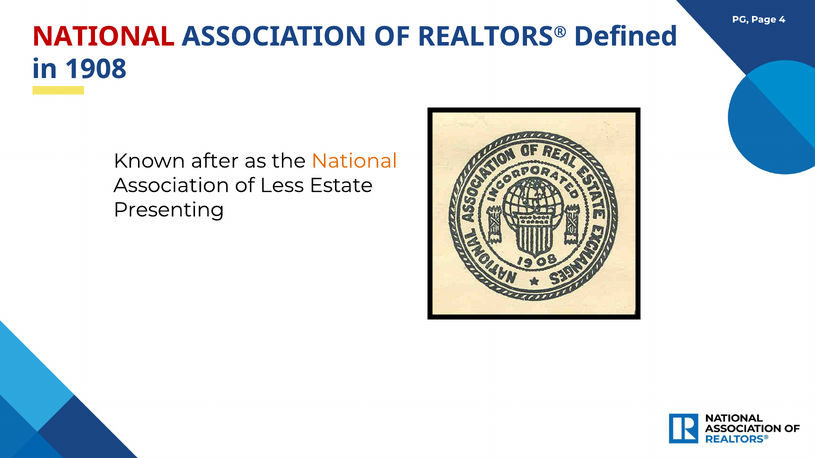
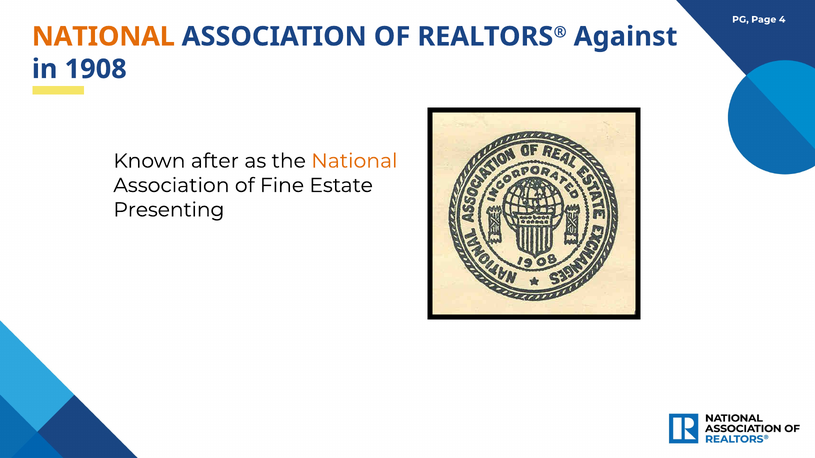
NATIONAL at (103, 37) colour: red -> orange
Defined: Defined -> Against
Less: Less -> Fine
